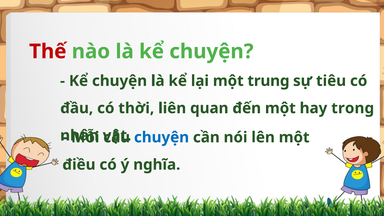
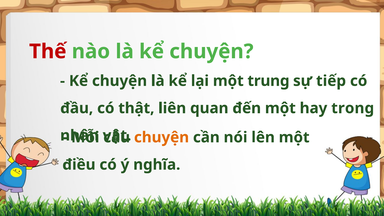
tiêu: tiêu -> tiếp
thời: thời -> thật
chuyện at (162, 137) colour: blue -> orange
